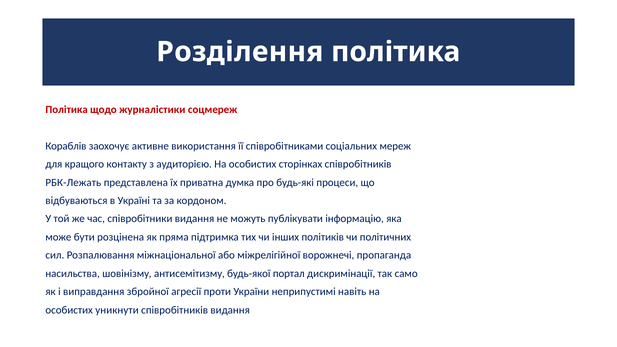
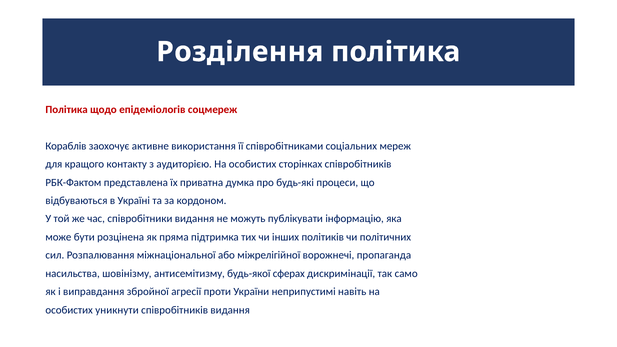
журналістики: журналістики -> епідеміологів
РБК-Лежать: РБК-Лежать -> РБК-Фактом
портал: портал -> сферах
